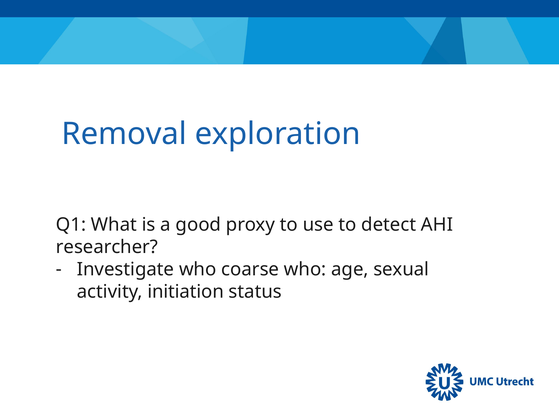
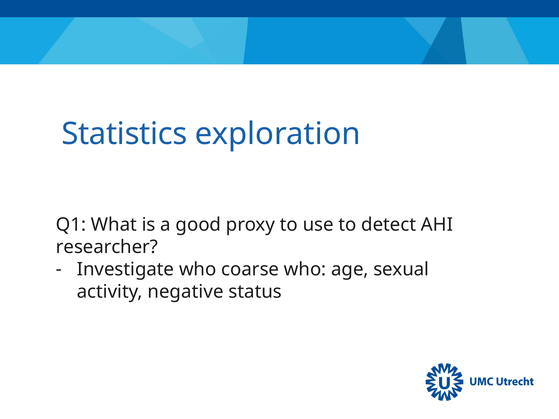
Removal: Removal -> Statistics
initiation: initiation -> negative
